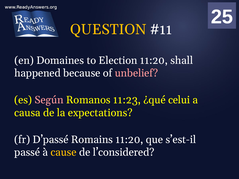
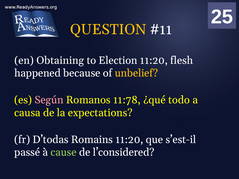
Domaines: Domaines -> Obtaining
shall: shall -> flesh
unbelief colour: pink -> yellow
11:23: 11:23 -> 11:78
celui: celui -> todo
D’passé: D’passé -> D’todas
cause colour: yellow -> light green
